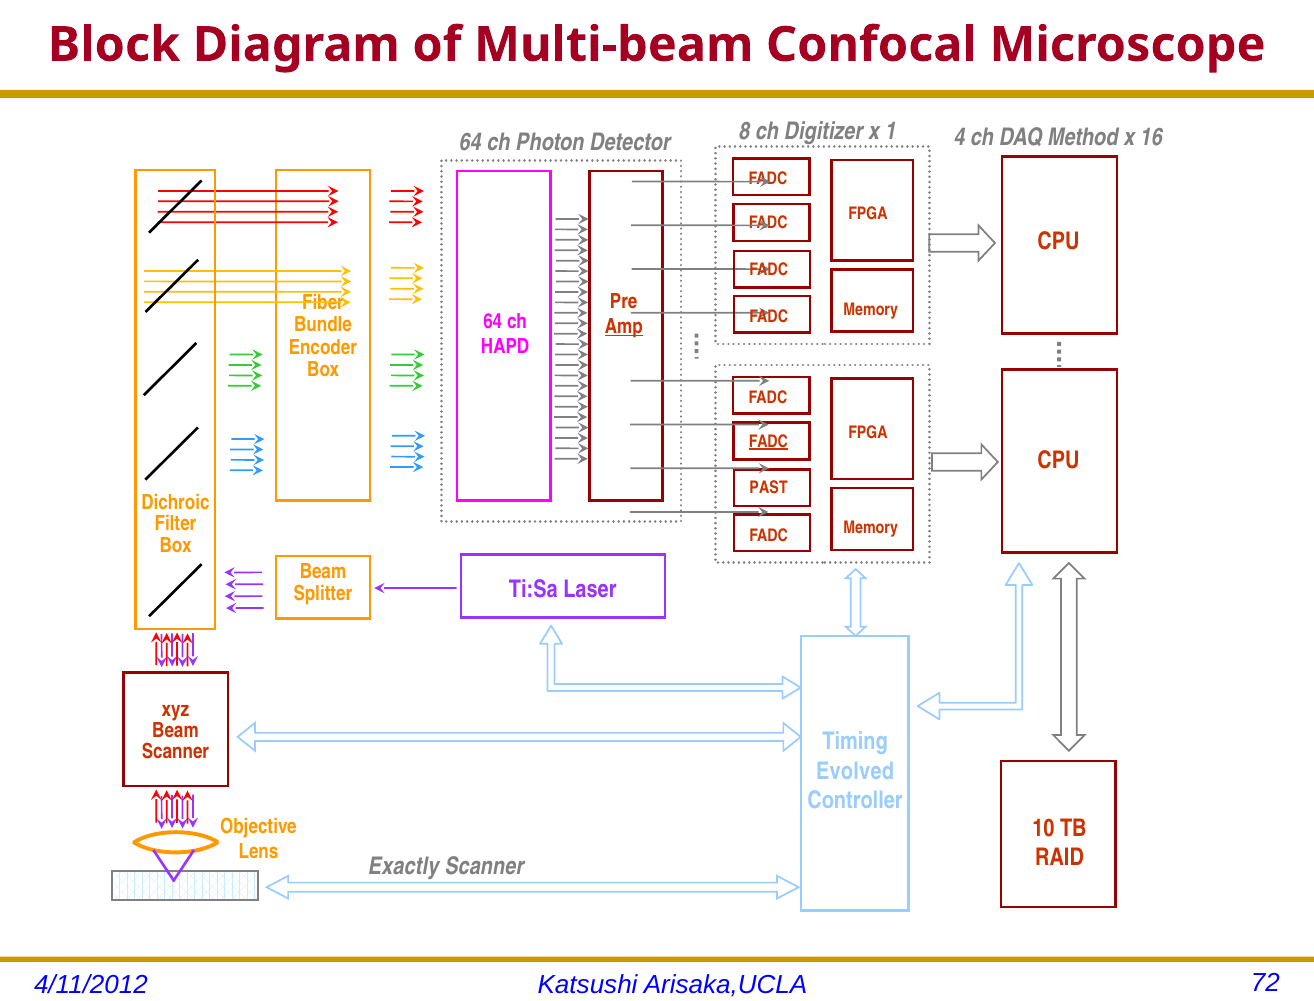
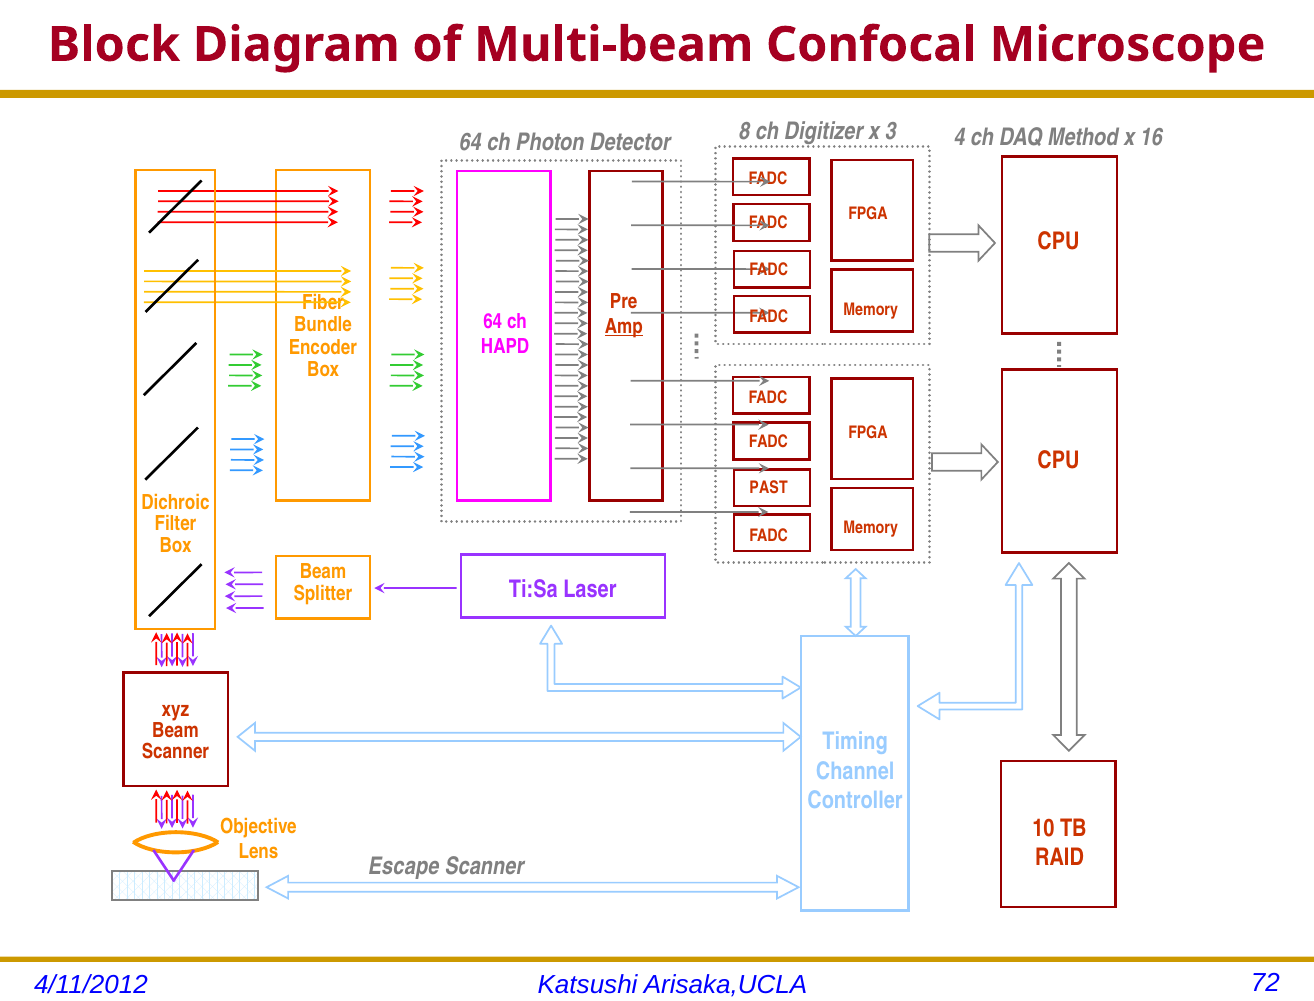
1: 1 -> 3
FADC at (768, 442) underline: present -> none
Evolved: Evolved -> Channel
Exactly: Exactly -> Escape
